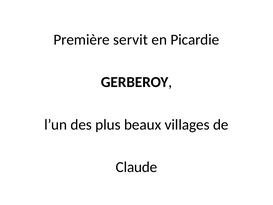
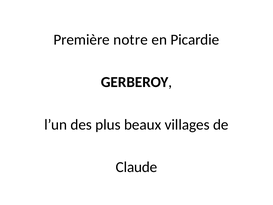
servit: servit -> notre
